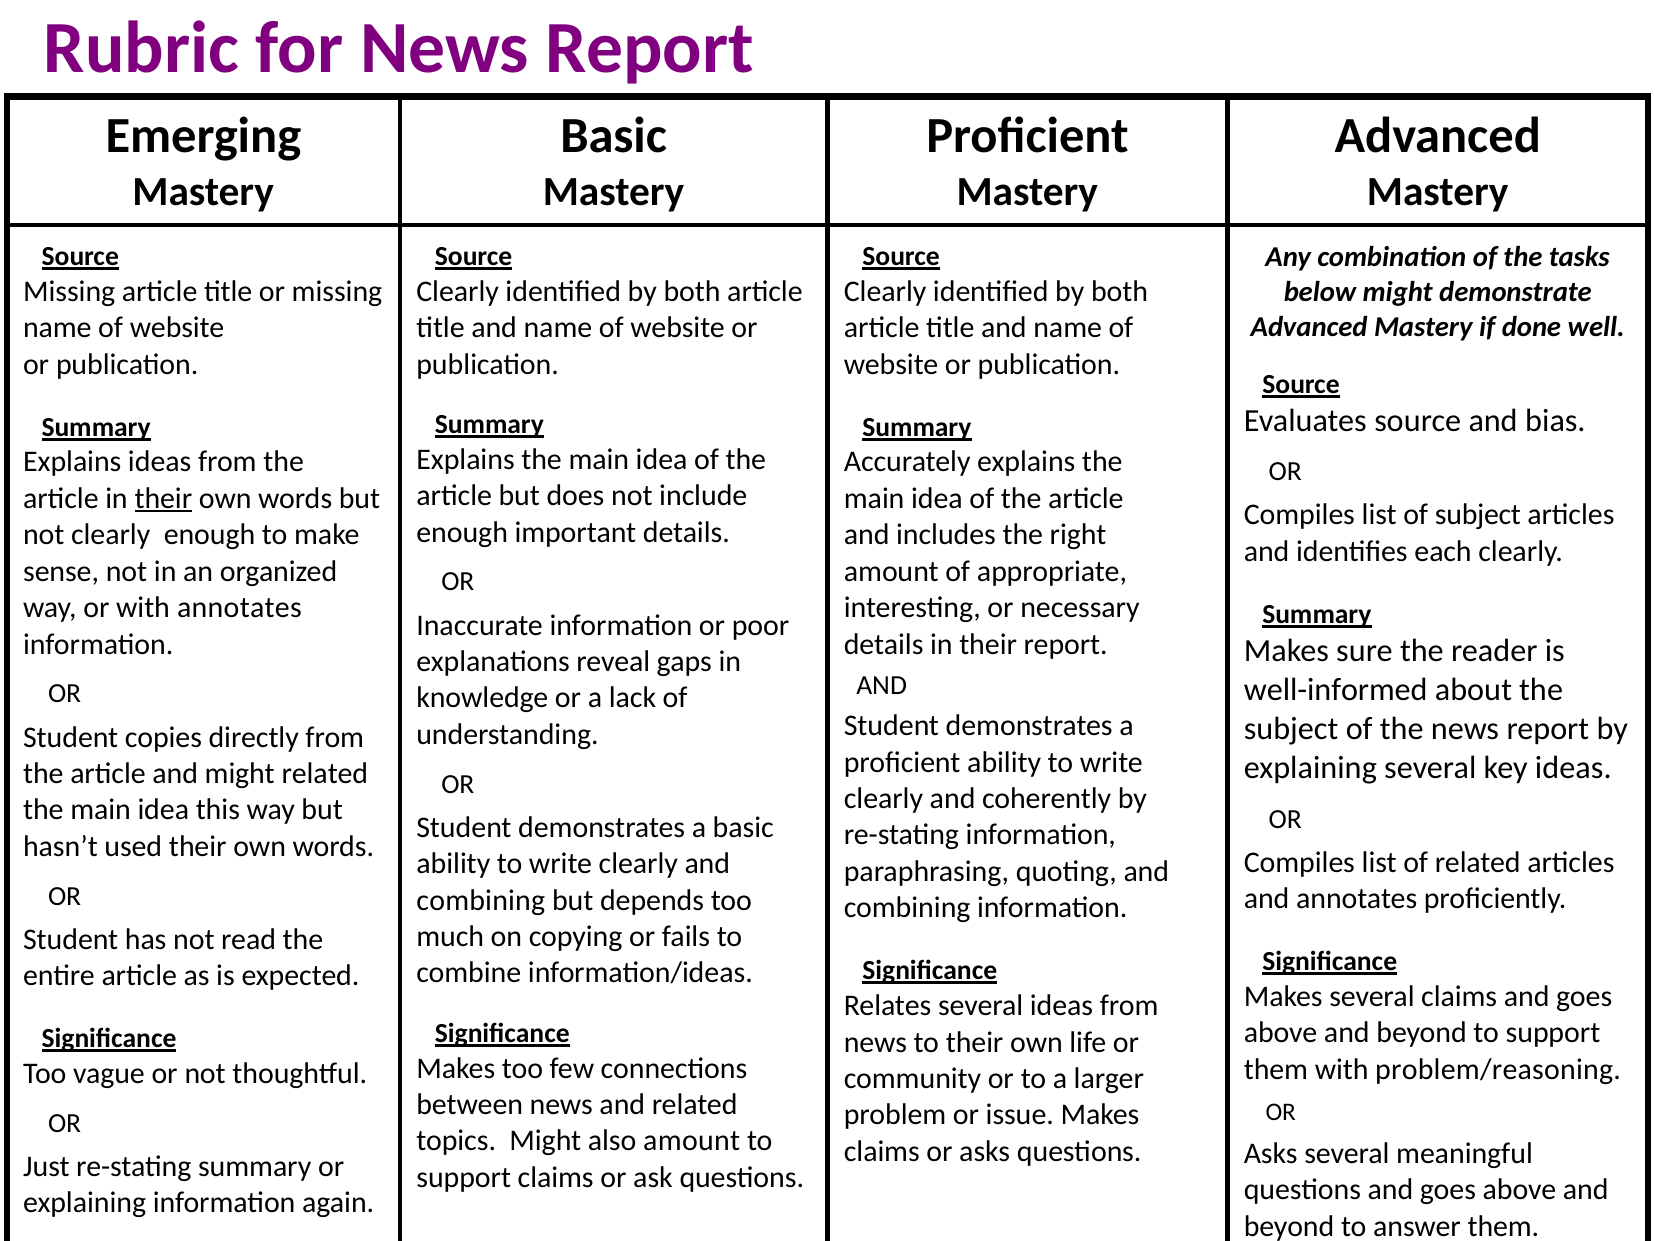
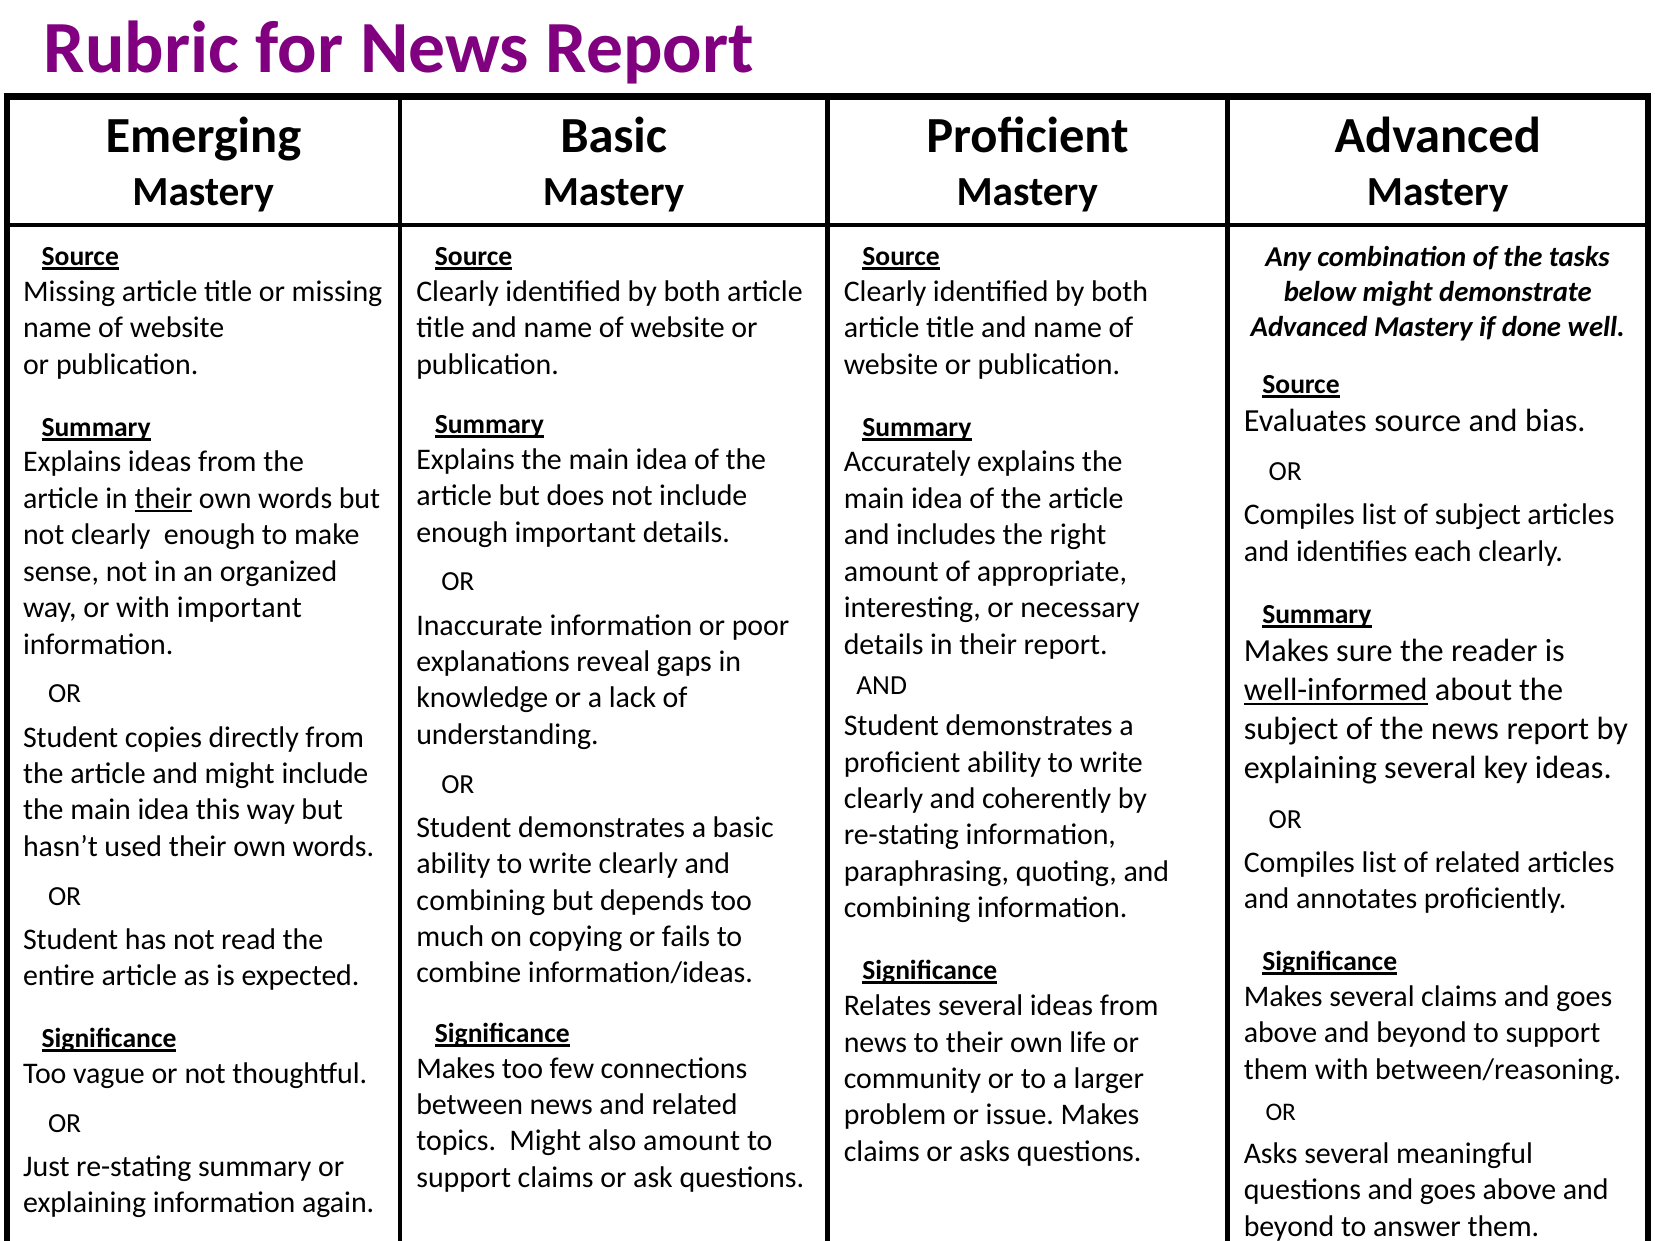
with annotates: annotates -> important
well-informed underline: none -> present
might related: related -> include
problem/reasoning: problem/reasoning -> between/reasoning
